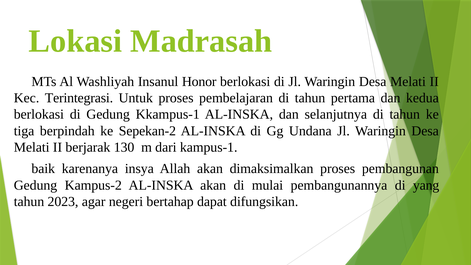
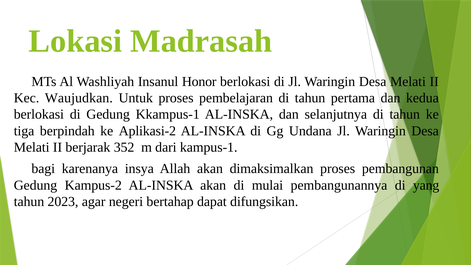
Terintegrasi: Terintegrasi -> Waujudkan
Sepekan-2: Sepekan-2 -> Aplikasi-2
130: 130 -> 352
baik: baik -> bagi
